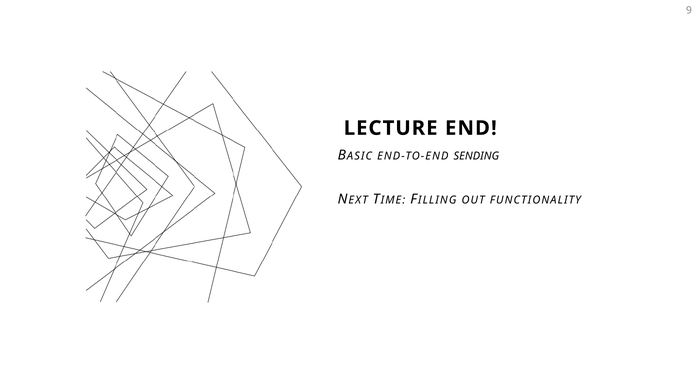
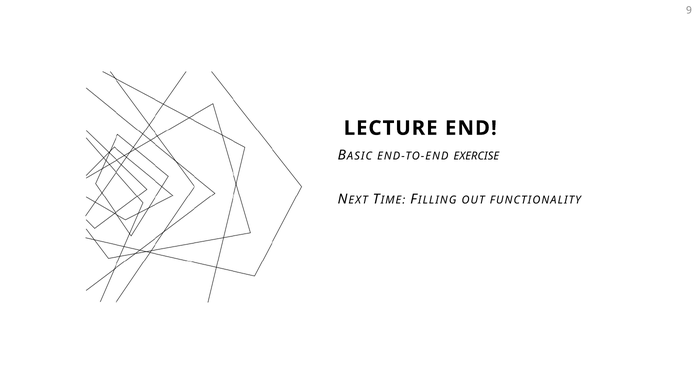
SENDING: SENDING -> EXERCISE
